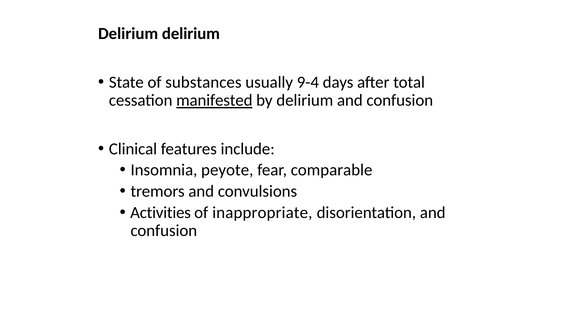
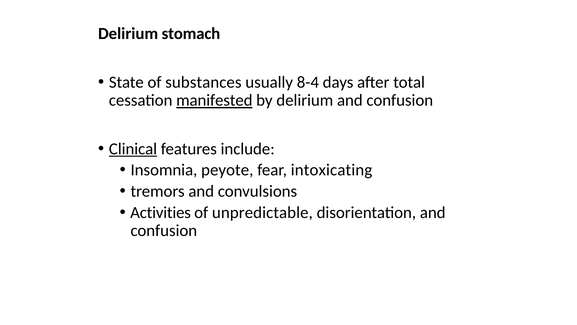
Delirium delirium: delirium -> stomach
9-4: 9-4 -> 8-4
Clinical underline: none -> present
comparable: comparable -> intoxicating
inappropriate: inappropriate -> unpredictable
